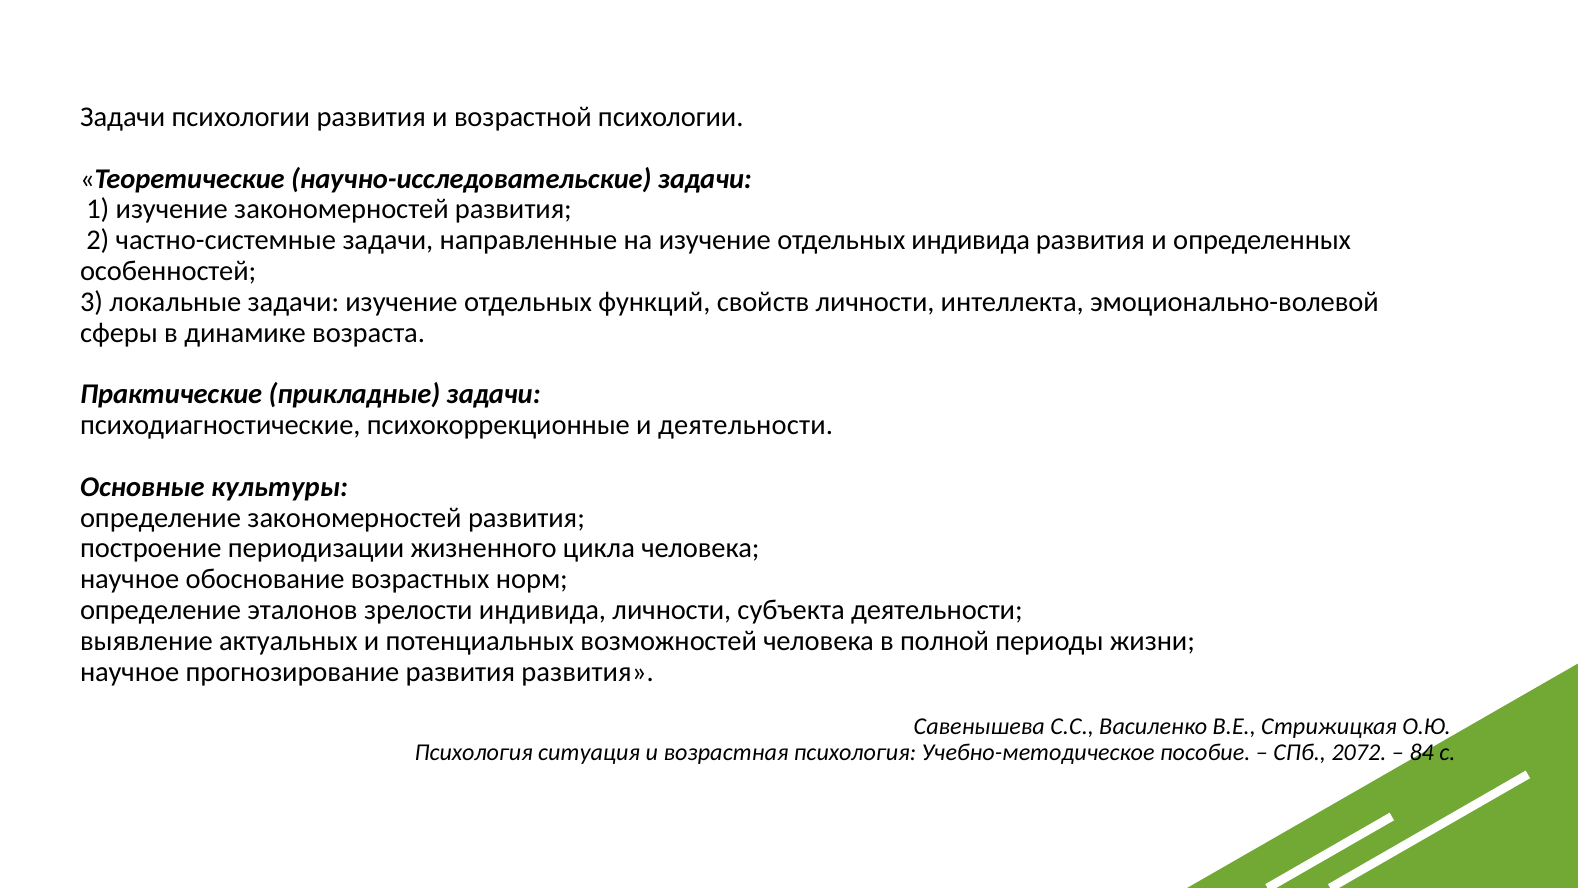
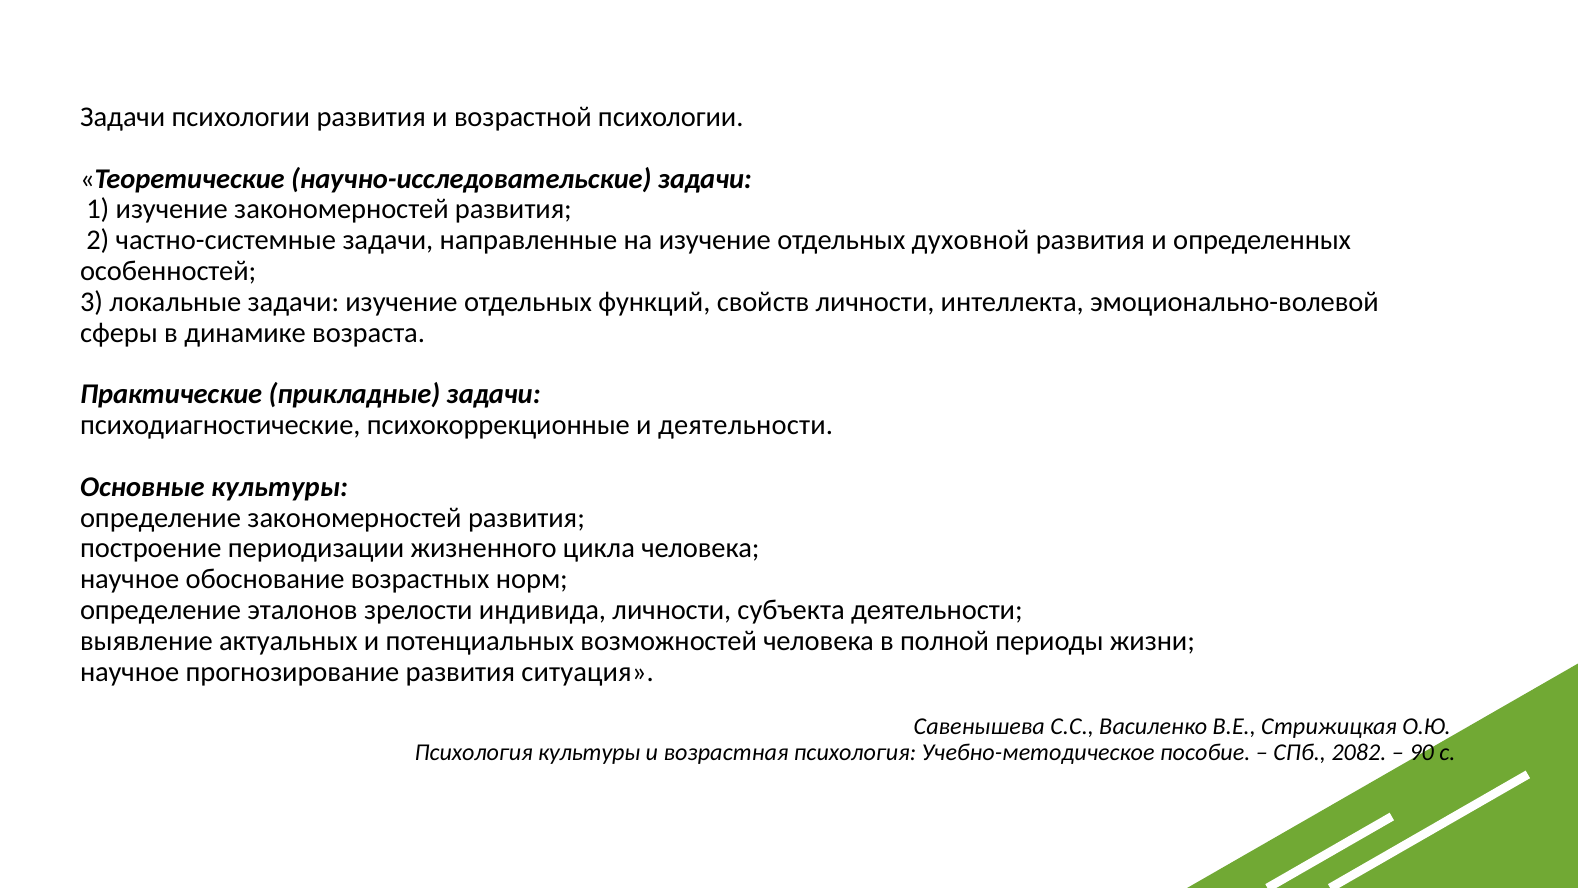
отдельных индивида: индивида -> духовной
развития развития: развития -> ситуация
Психология ситуация: ситуация -> культуры
2072: 2072 -> 2082
84: 84 -> 90
